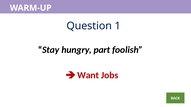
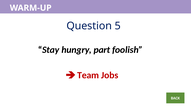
1: 1 -> 5
Want: Want -> Team
